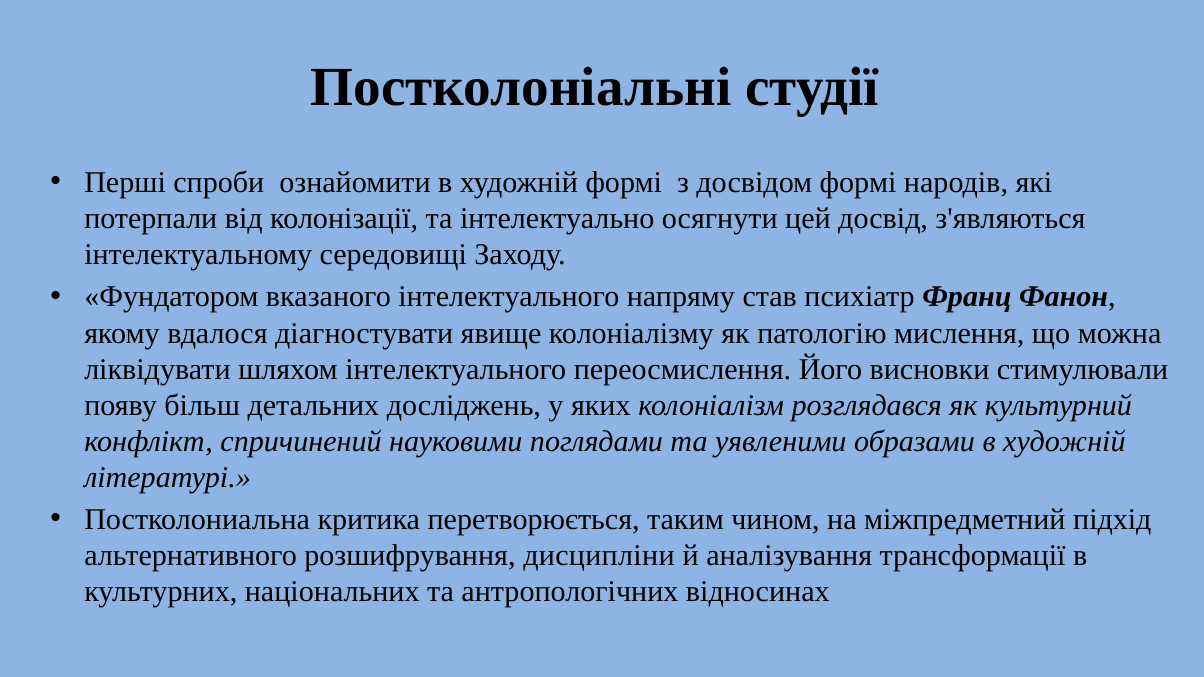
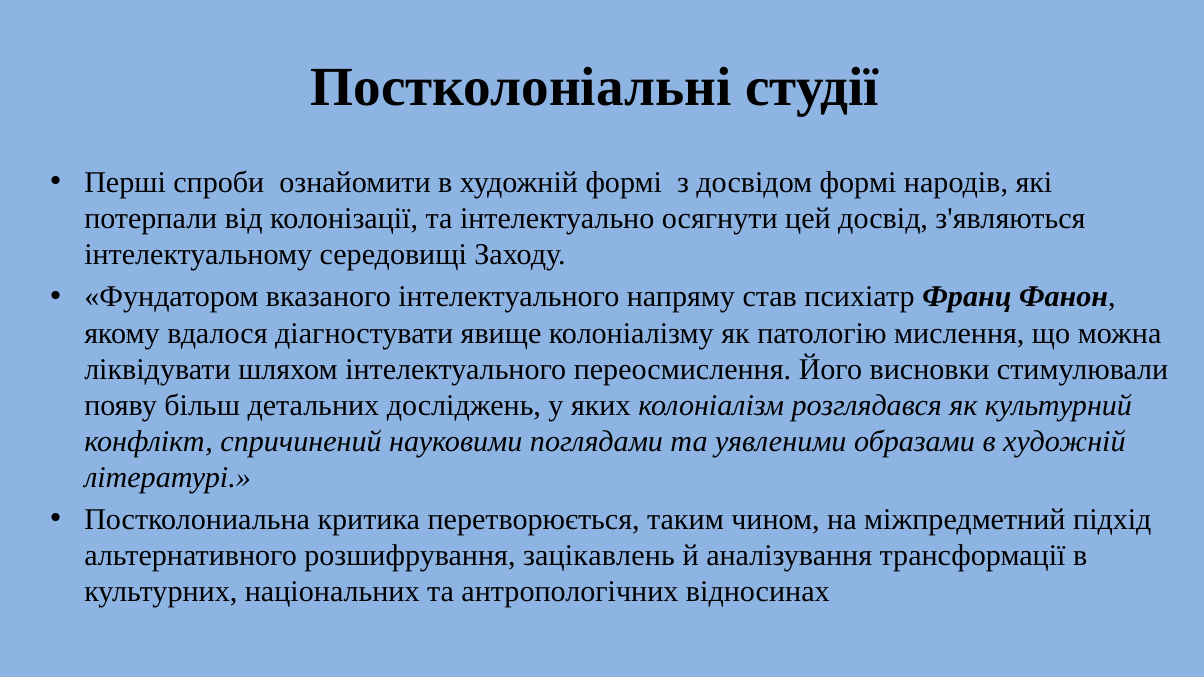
дисципліни: дисципліни -> зацікавлень
